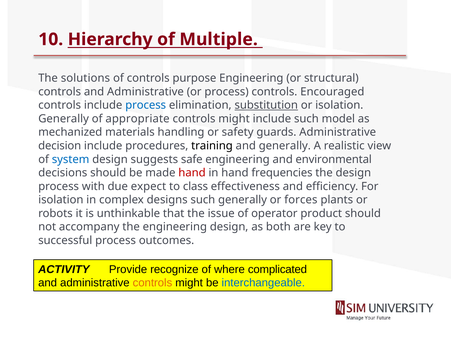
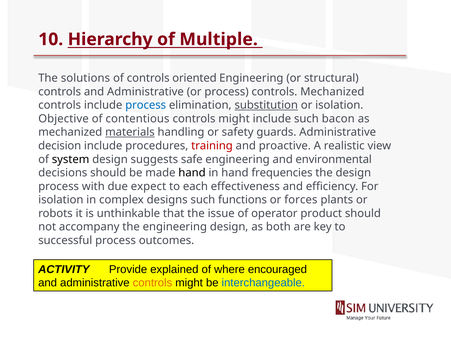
purpose: purpose -> oriented
controls Encouraged: Encouraged -> Mechanized
Generally at (64, 119): Generally -> Objective
appropriate: appropriate -> contentious
model: model -> bacon
materials underline: none -> present
training colour: black -> red
and generally: generally -> proactive
system colour: blue -> black
hand at (192, 173) colour: red -> black
class: class -> each
such generally: generally -> functions
recognize: recognize -> explained
complicated: complicated -> encouraged
